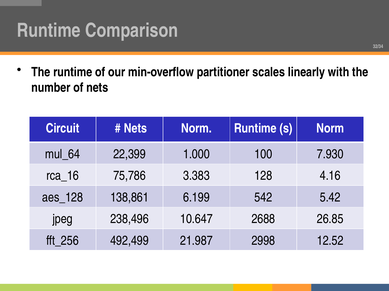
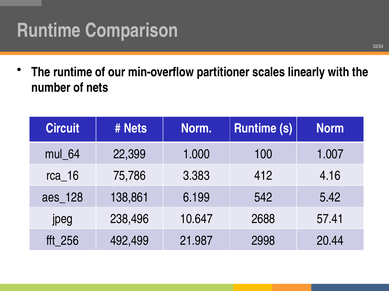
7.930: 7.930 -> 1.007
128: 128 -> 412
26.85: 26.85 -> 57.41
12.52: 12.52 -> 20.44
